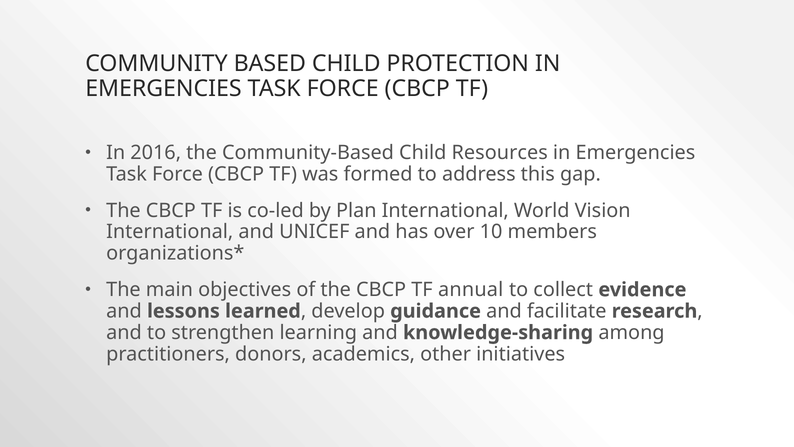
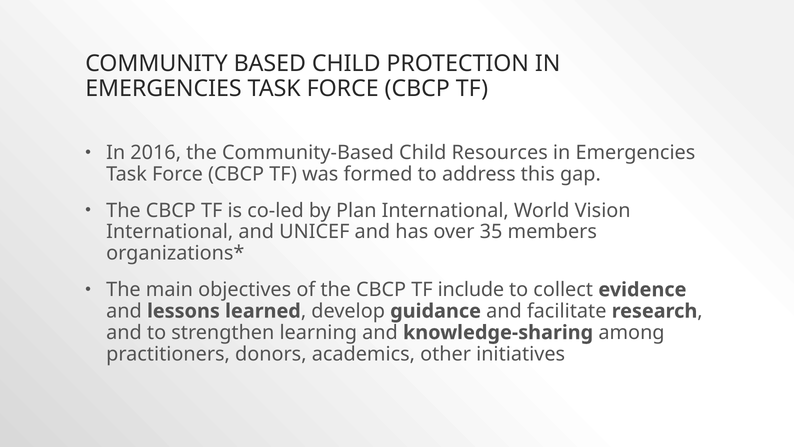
10: 10 -> 35
annual: annual -> include
